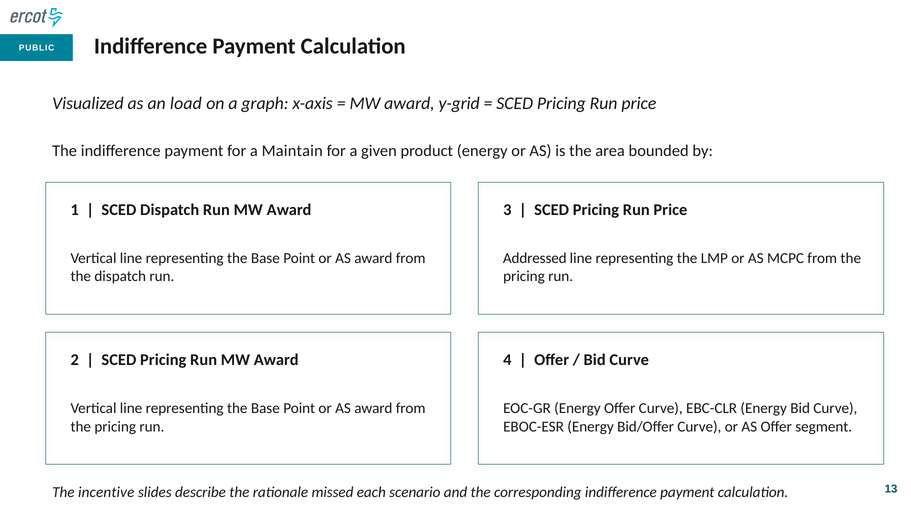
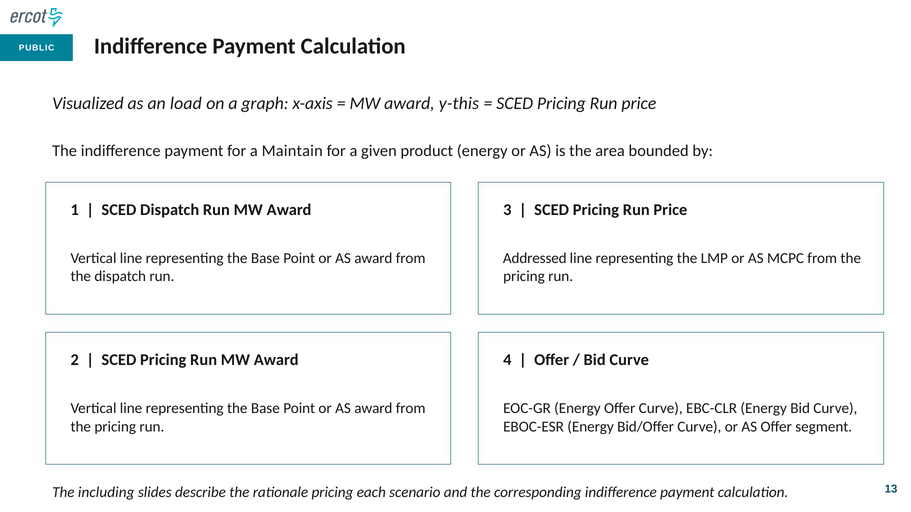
y-grid: y-grid -> y-this
incentive: incentive -> including
rationale missed: missed -> pricing
